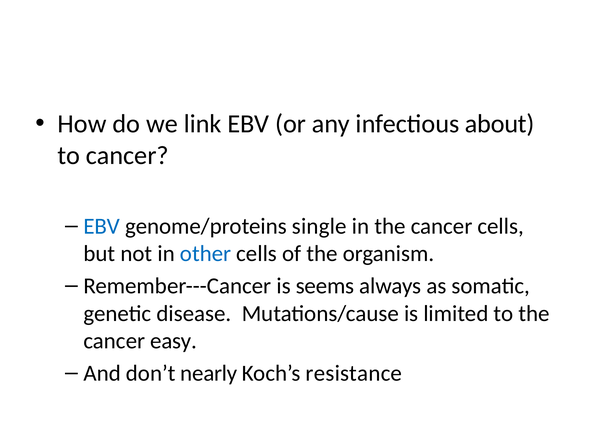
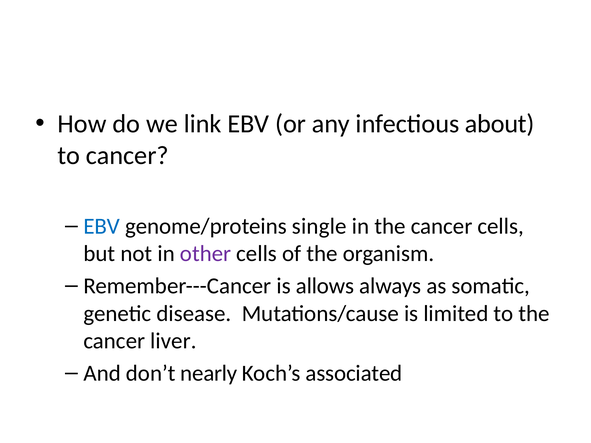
other colour: blue -> purple
seems: seems -> allows
easy: easy -> liver
resistance: resistance -> associated
